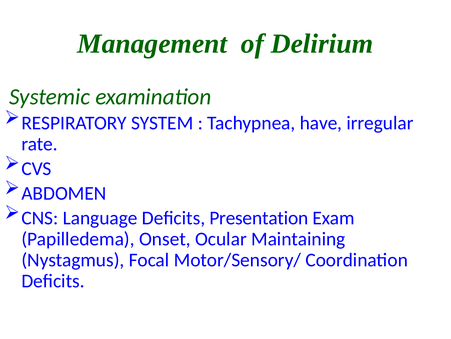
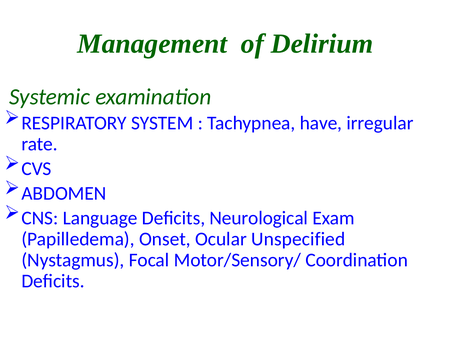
Presentation: Presentation -> Neurological
Maintaining: Maintaining -> Unspecified
